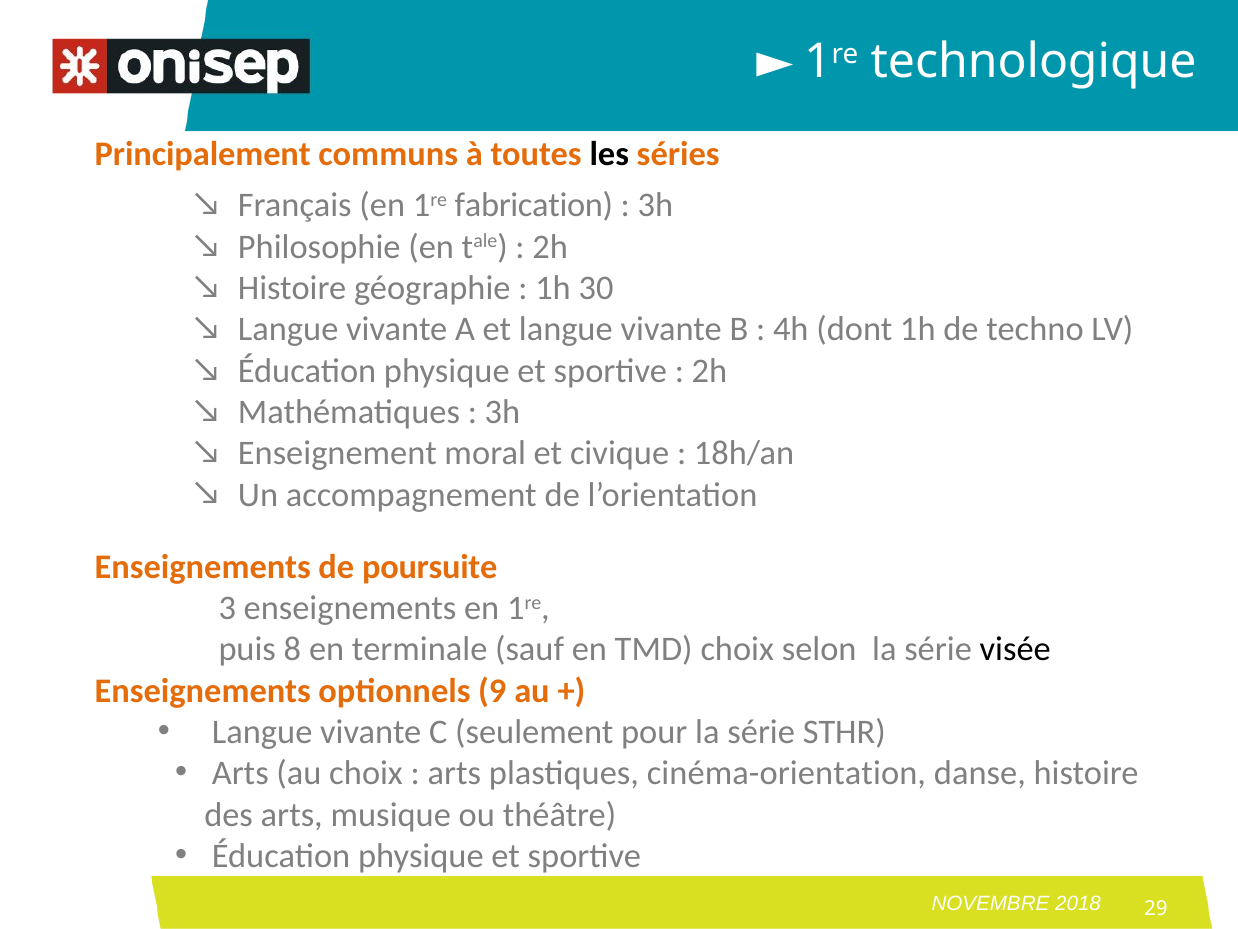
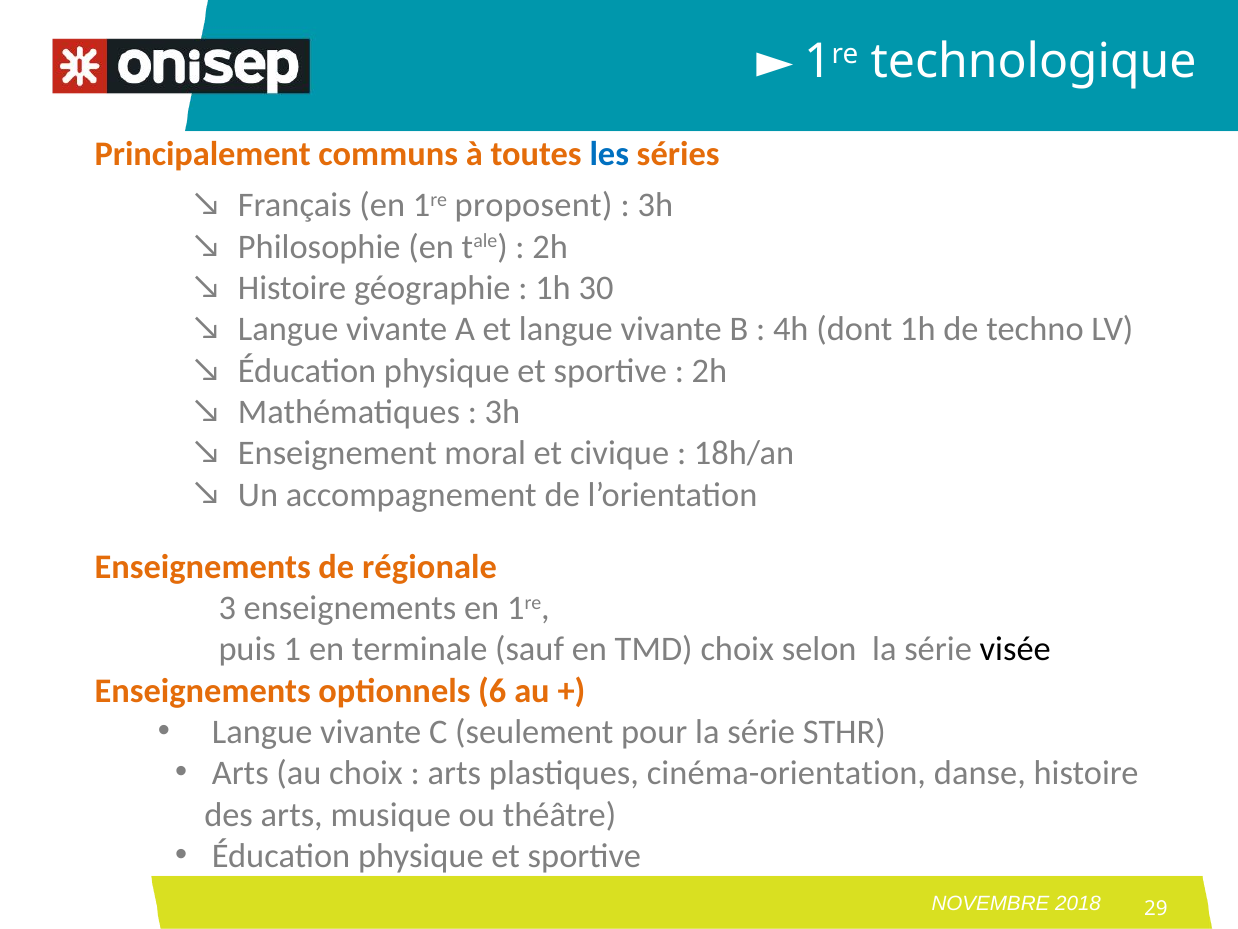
les colour: black -> blue
fabrication: fabrication -> proposent
poursuite: poursuite -> régionale
8: 8 -> 1
9: 9 -> 6
